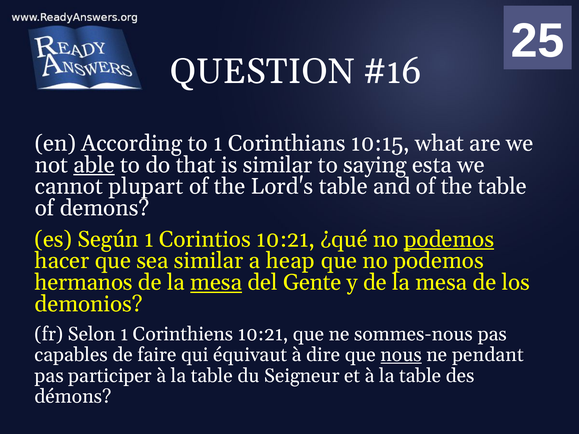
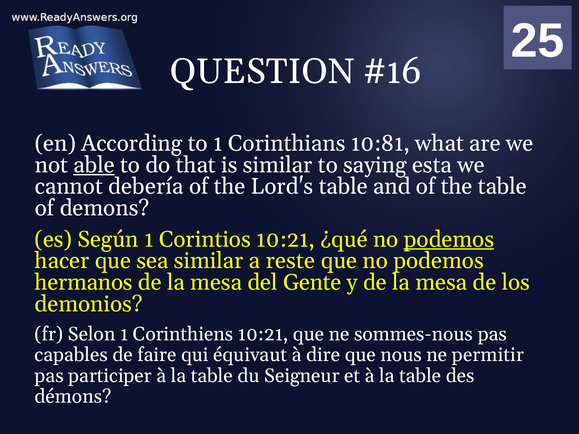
10:15: 10:15 -> 10:81
plupart: plupart -> debería
heap: heap -> reste
mesa at (216, 283) underline: present -> none
nous underline: present -> none
pendant: pendant -> permitir
